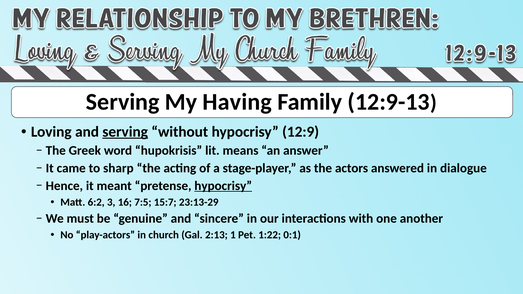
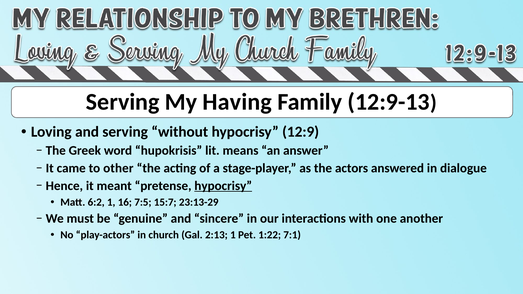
serving at (125, 132) underline: present -> none
sharp: sharp -> other
6:2 3: 3 -> 1
0:1: 0:1 -> 7:1
